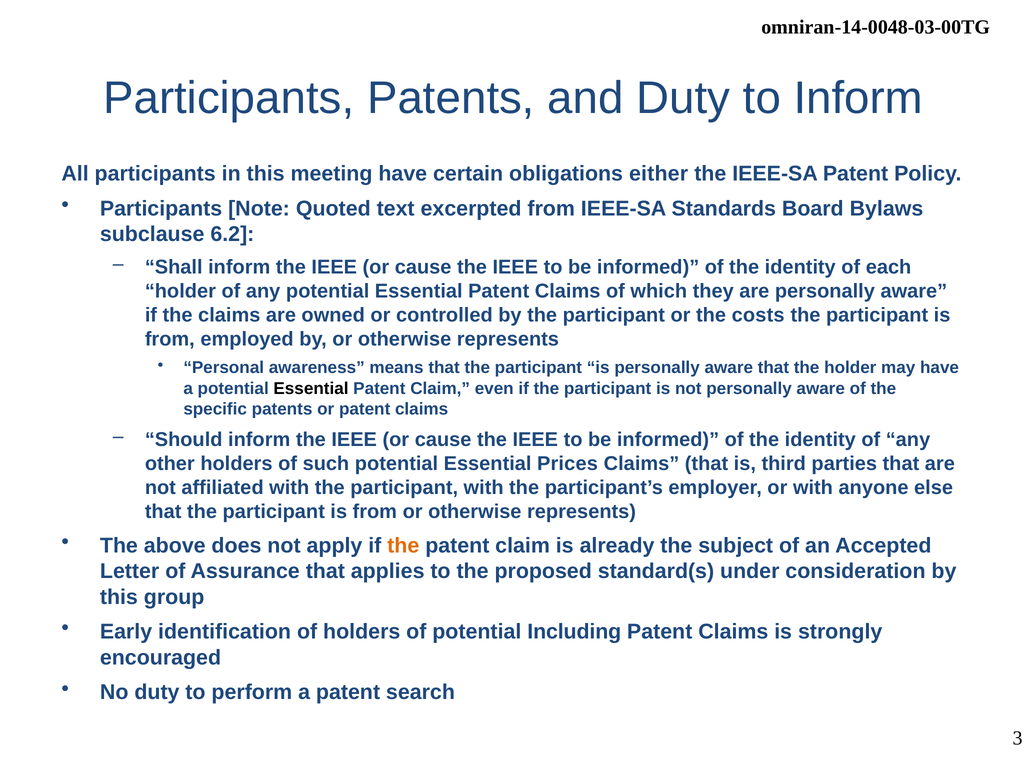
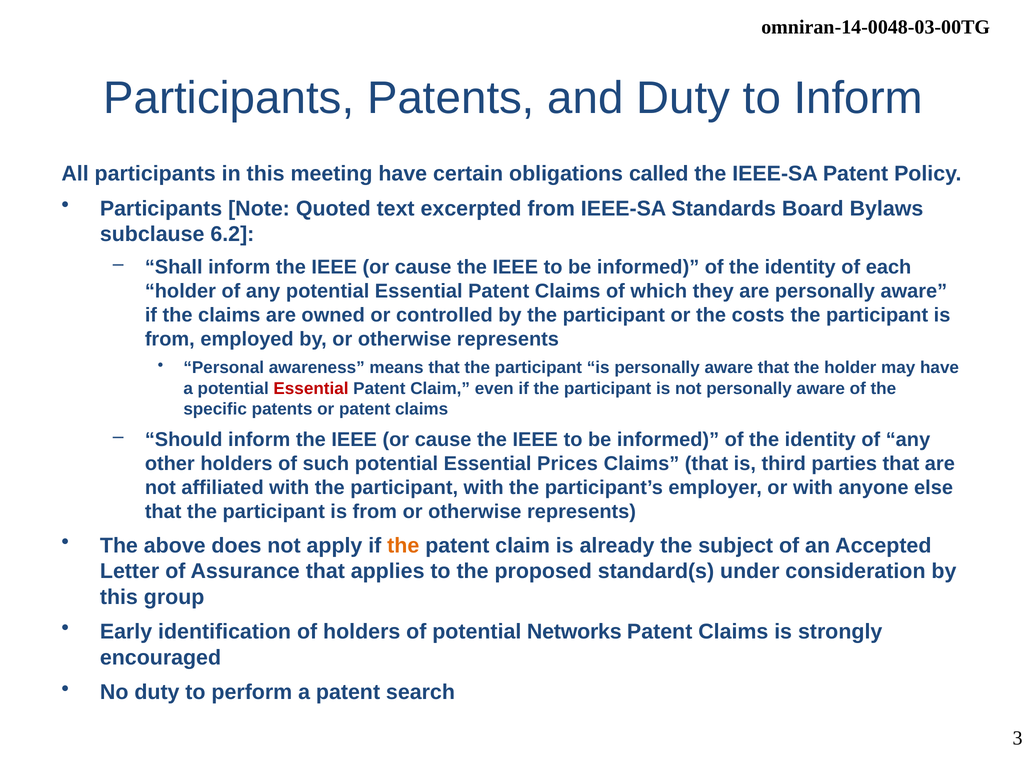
either: either -> called
Essential at (311, 388) colour: black -> red
Including: Including -> Networks
